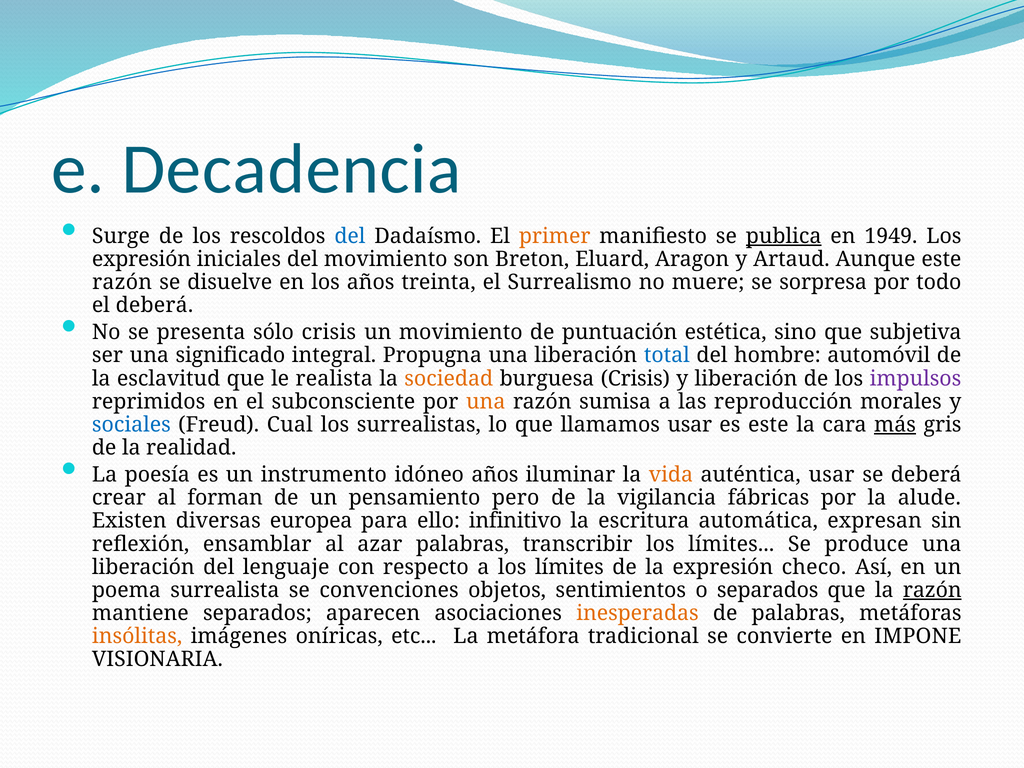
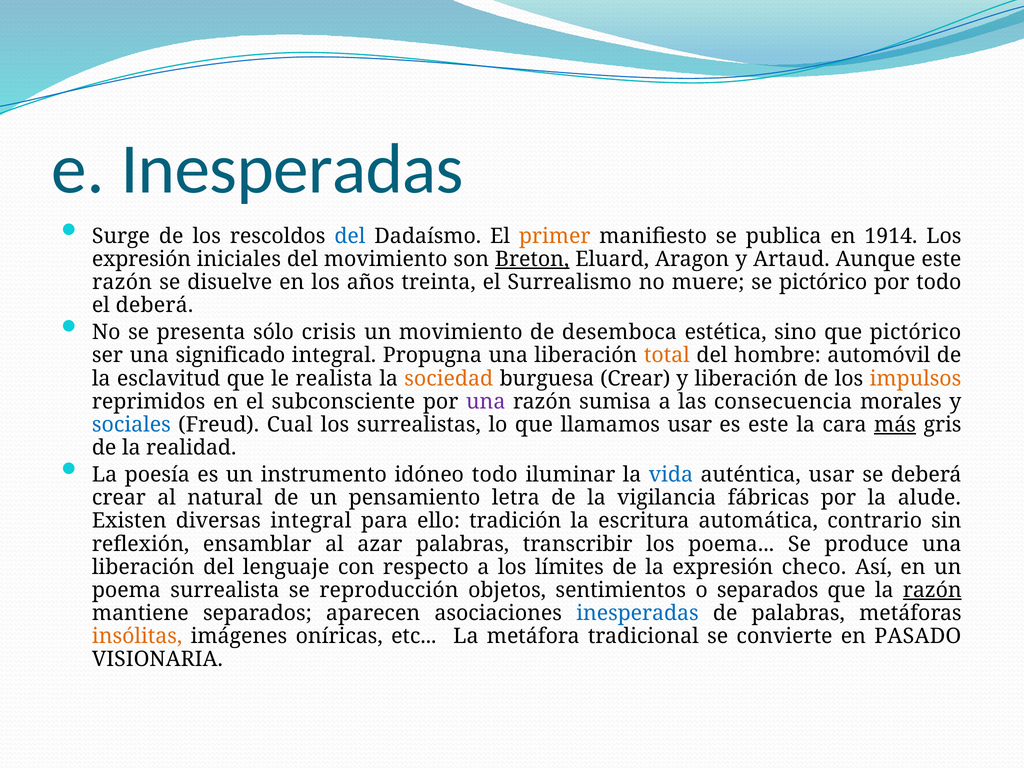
e Decadencia: Decadencia -> Inesperadas
publica underline: present -> none
1949: 1949 -> 1914
Breton underline: none -> present
se sorpresa: sorpresa -> pictórico
puntuación: puntuación -> desemboca
que subjetiva: subjetiva -> pictórico
total colour: blue -> orange
burguesa Crisis: Crisis -> Crear
impulsos colour: purple -> orange
una at (486, 402) colour: orange -> purple
reproducción: reproducción -> consecuencia
idóneo años: años -> todo
vida colour: orange -> blue
forman: forman -> natural
pero: pero -> letra
diversas europea: europea -> integral
infinitivo: infinitivo -> tradición
expresan: expresan -> contrario
transcribir los límites: límites -> poema
convenciones: convenciones -> reproducción
inesperadas at (637, 613) colour: orange -> blue
IMPONE: IMPONE -> PASADO
